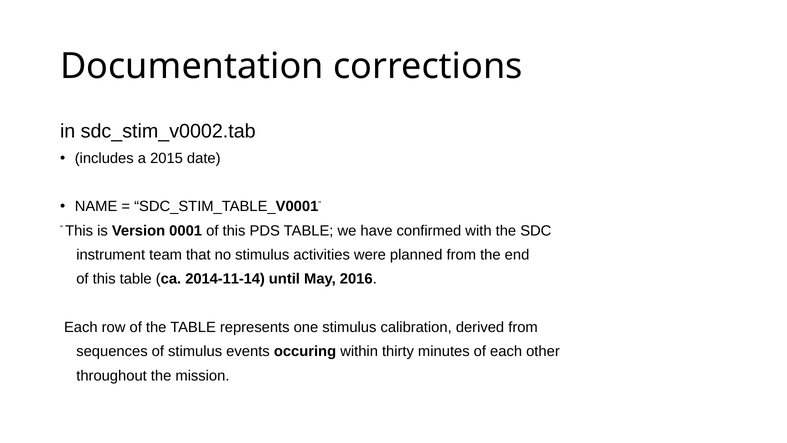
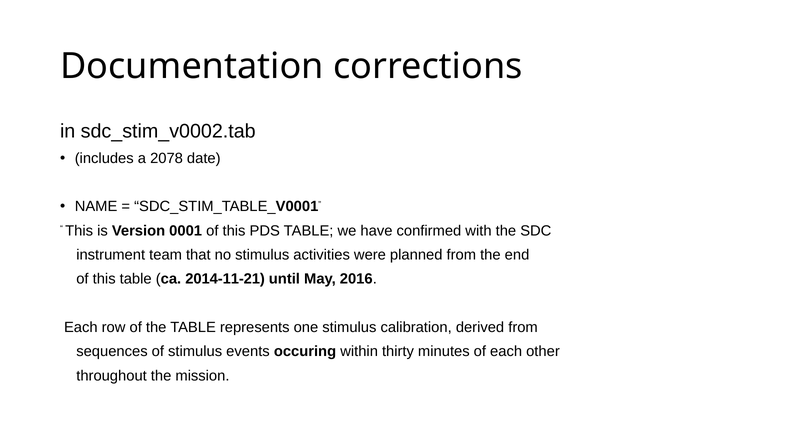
2015: 2015 -> 2078
2014-11-14: 2014-11-14 -> 2014-11-21
